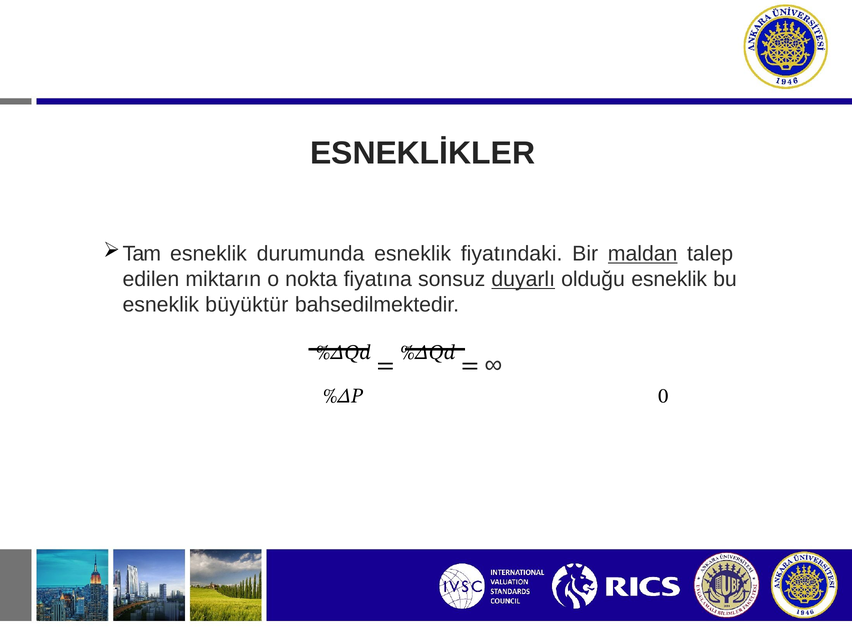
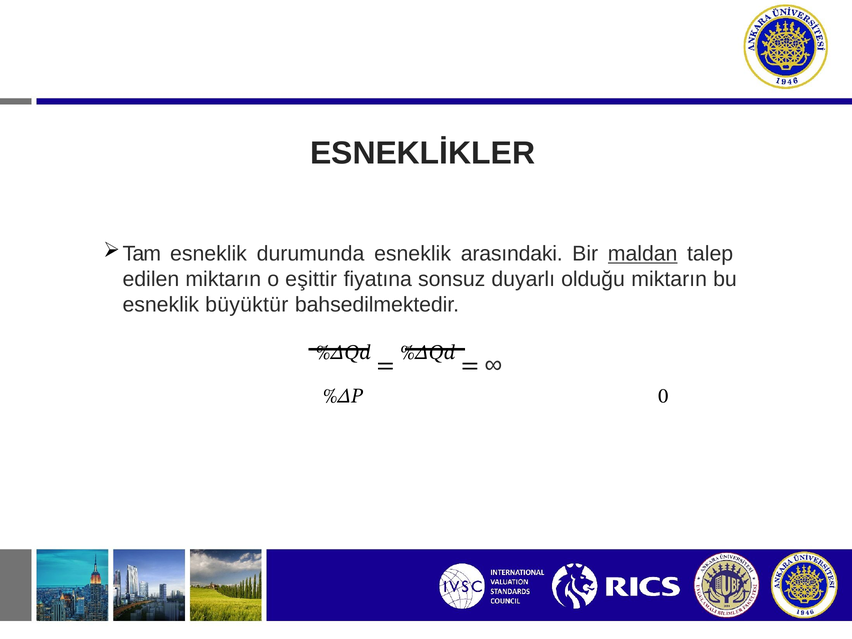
fiyatındaki: fiyatındaki -> arasındaki
nokta: nokta -> eşittir
duyarlı underline: present -> none
olduğu esneklik: esneklik -> miktarın
